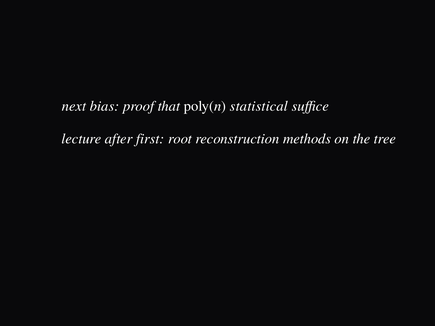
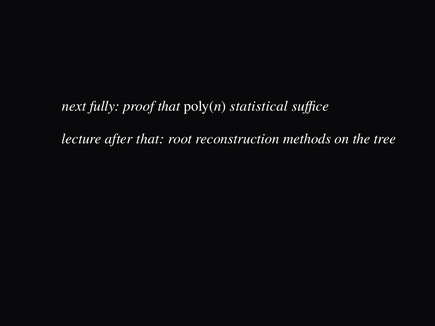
bias: bias -> fully
after first: first -> that
